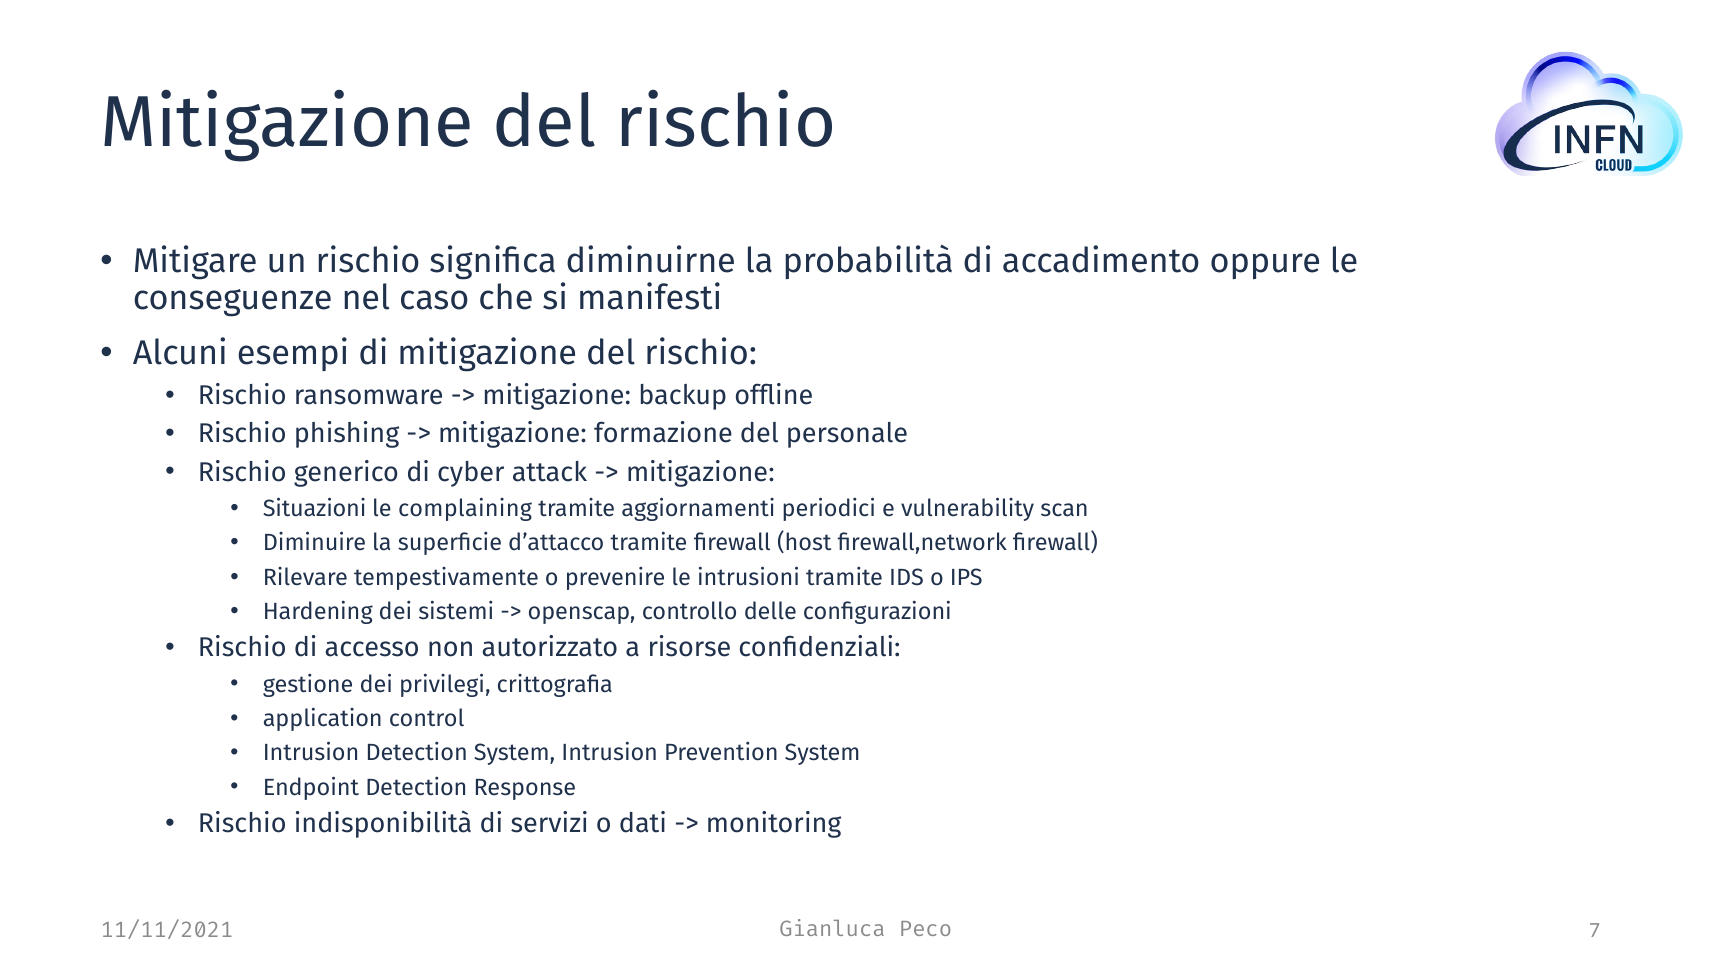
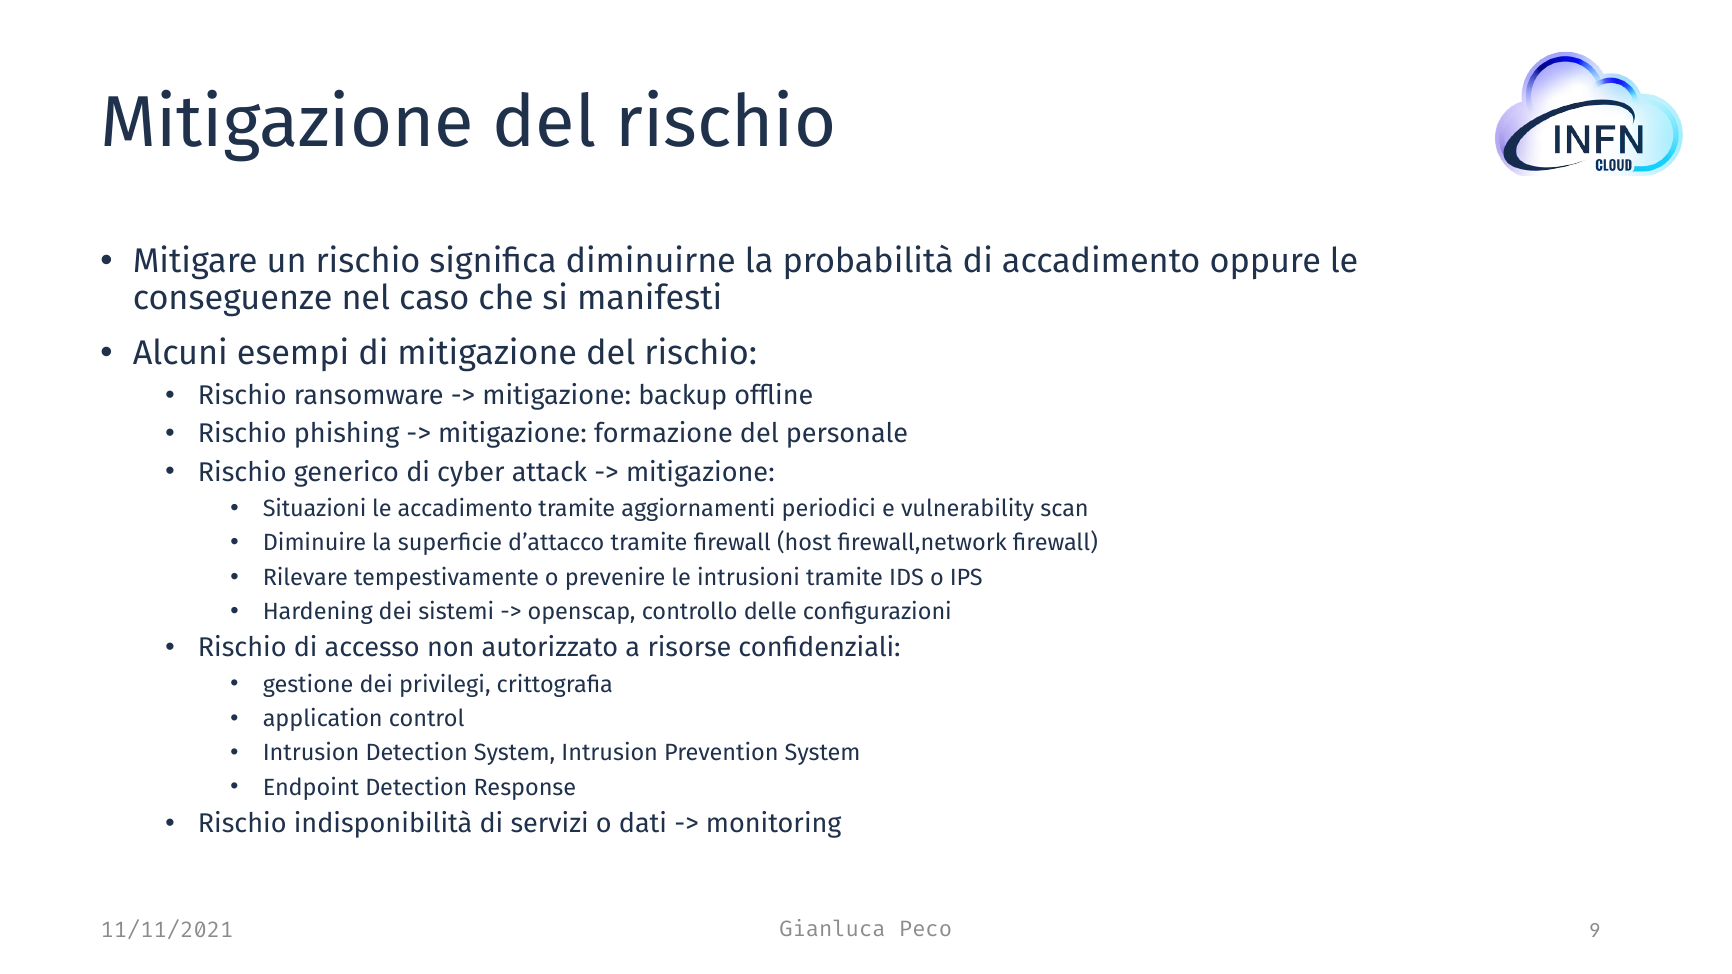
le complaining: complaining -> accadimento
7: 7 -> 9
